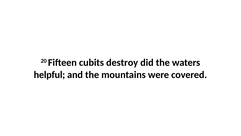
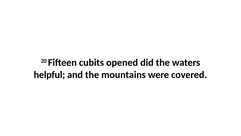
destroy: destroy -> opened
